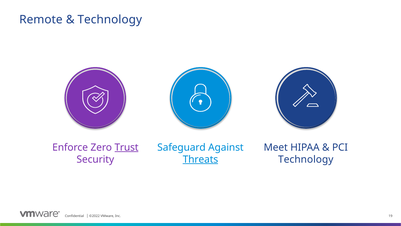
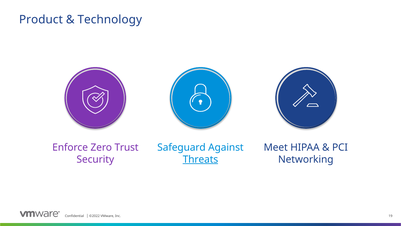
Remote: Remote -> Product
Trust underline: present -> none
Technology at (306, 159): Technology -> Networking
